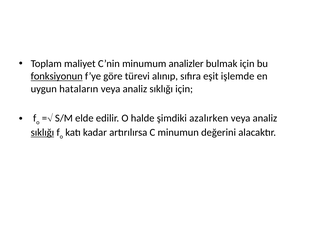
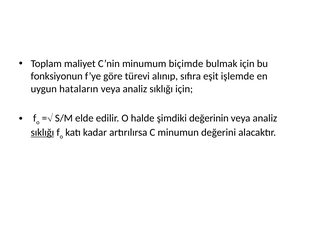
analizler: analizler -> biçimde
fonksiyonun underline: present -> none
azalırken: azalırken -> değerinin
